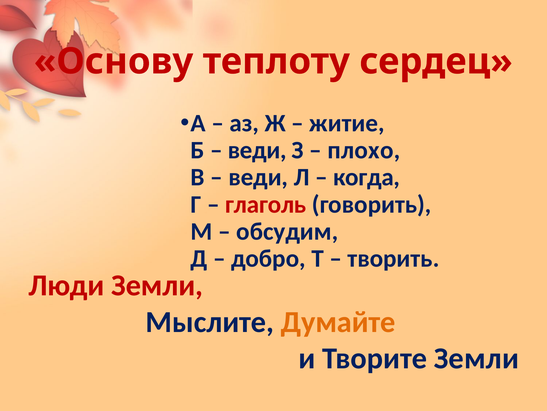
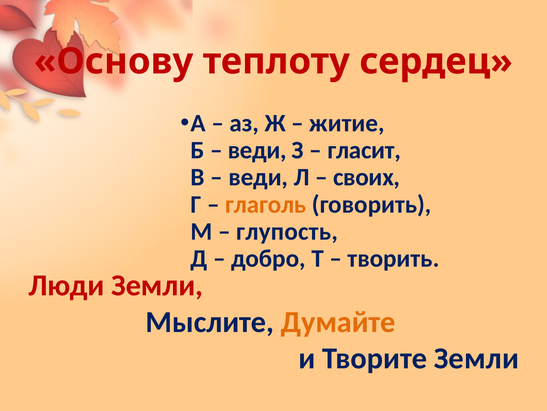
плохо: плохо -> гласит
когда: когда -> своих
глаголь colour: red -> orange
обсудим: обсудим -> глупость
